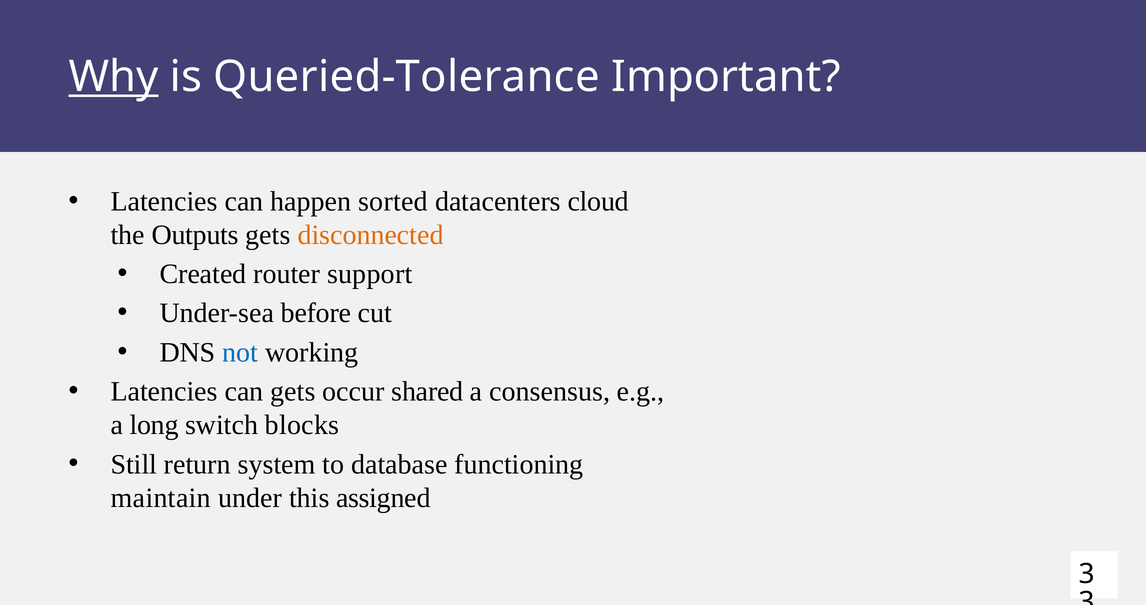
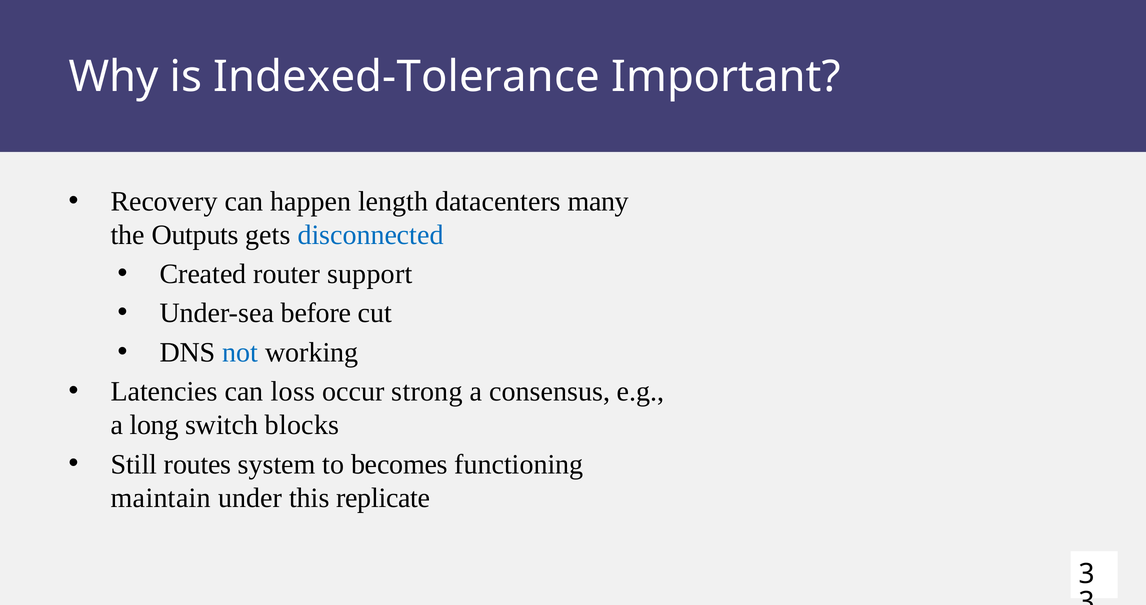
Why underline: present -> none
Queried-Tolerance: Queried-Tolerance -> Indexed-Tolerance
Latencies at (164, 201): Latencies -> Recovery
sorted: sorted -> length
cloud: cloud -> many
disconnected colour: orange -> blue
can gets: gets -> loss
shared: shared -> strong
return: return -> routes
database: database -> becomes
assigned: assigned -> replicate
